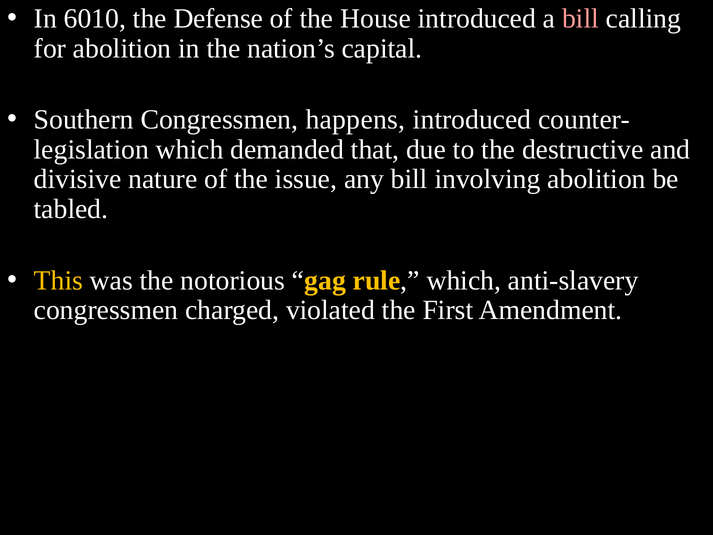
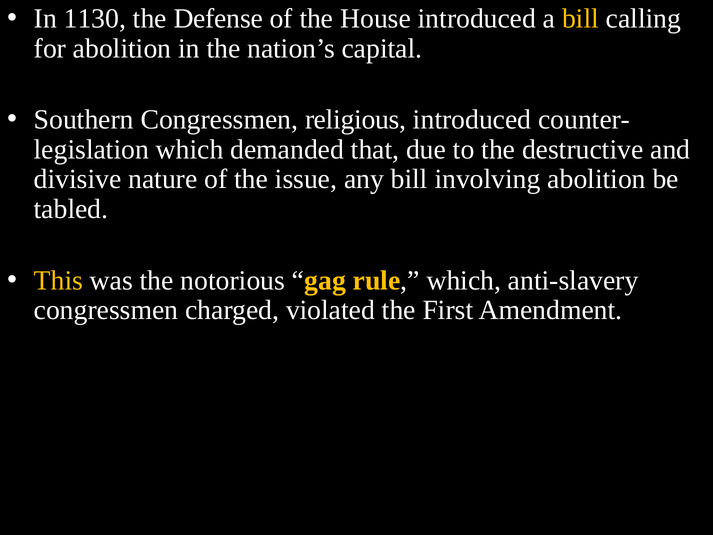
6010: 6010 -> 1130
bill at (581, 18) colour: pink -> yellow
happens: happens -> religious
